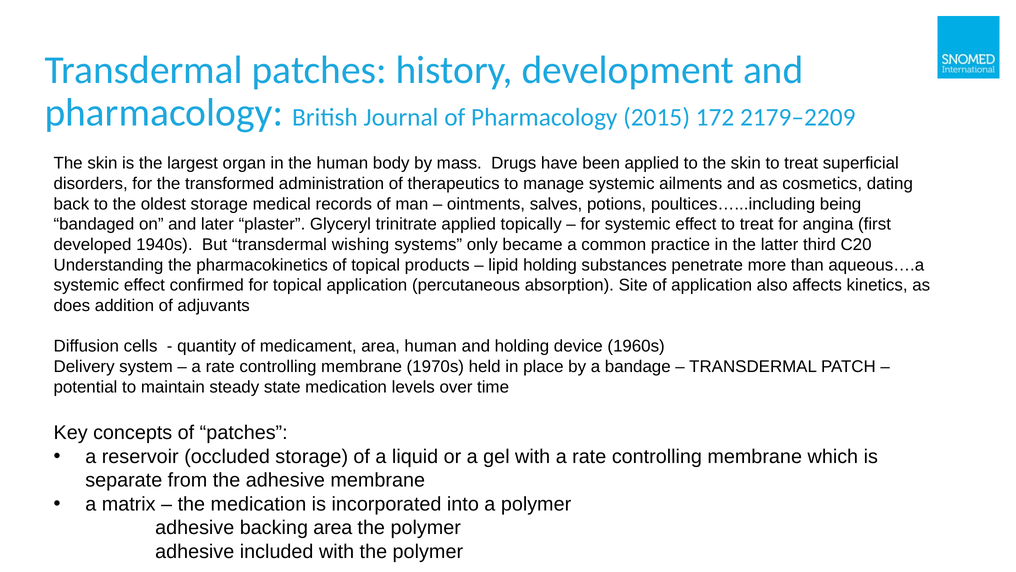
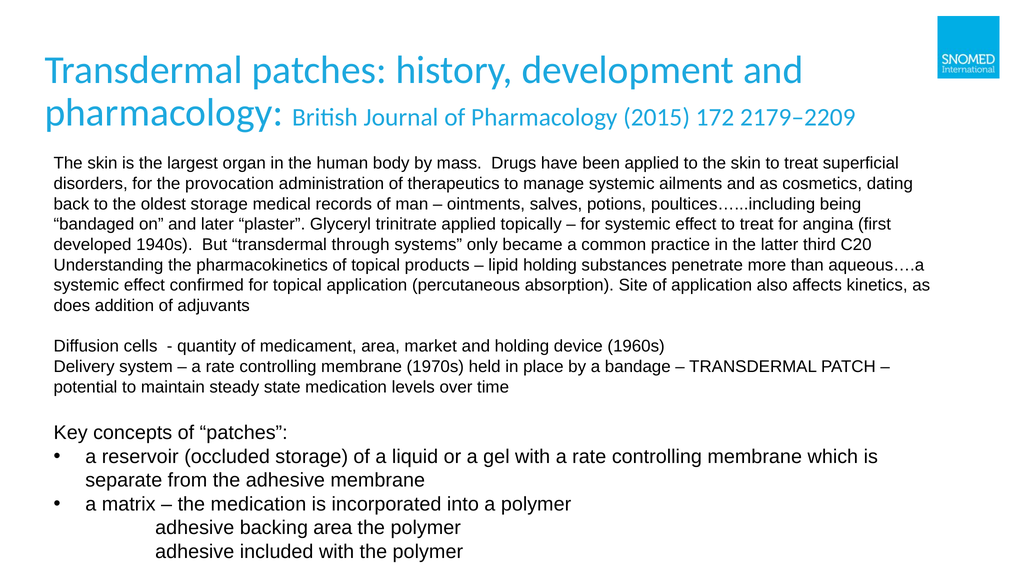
transformed: transformed -> provocation
wishing: wishing -> through
area human: human -> market
